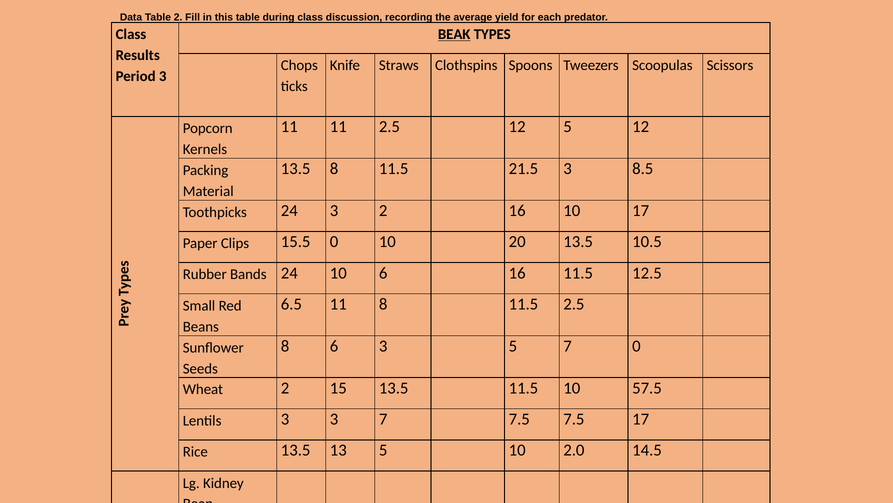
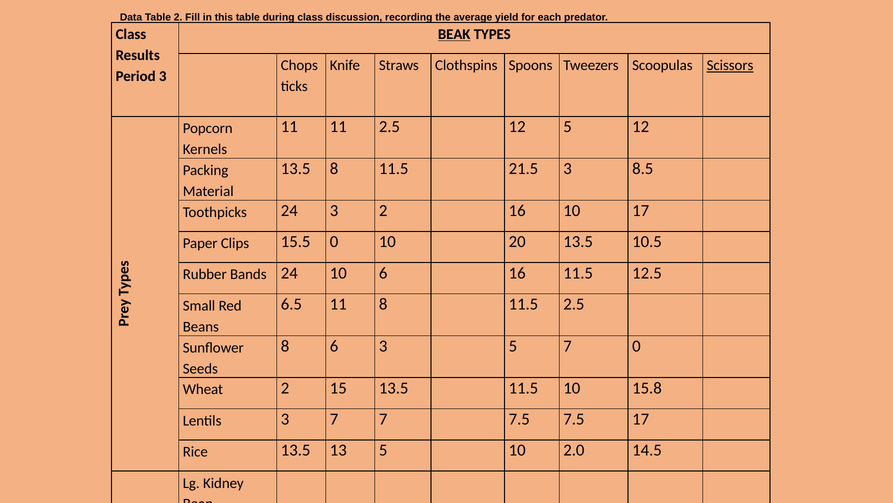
Scissors underline: none -> present
57.5: 57.5 -> 15.8
3 3: 3 -> 7
